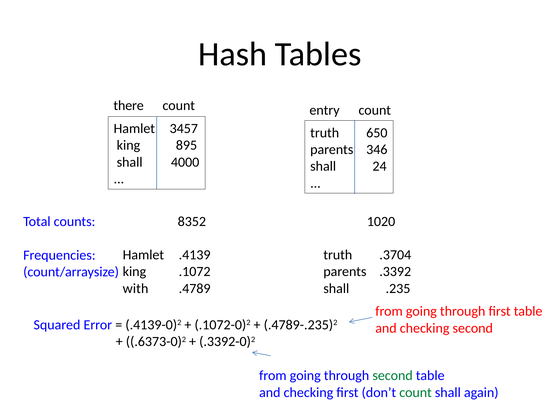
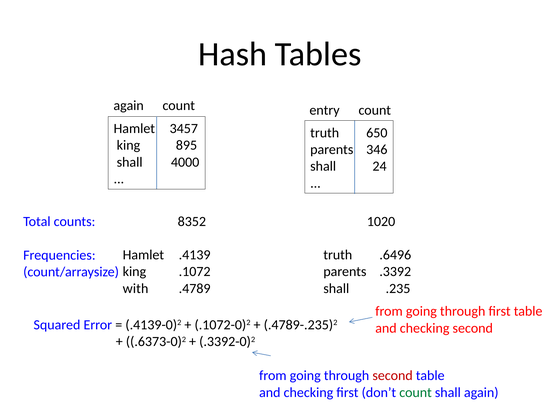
there at (129, 105): there -> again
.3704: .3704 -> .6496
second at (393, 376) colour: green -> red
